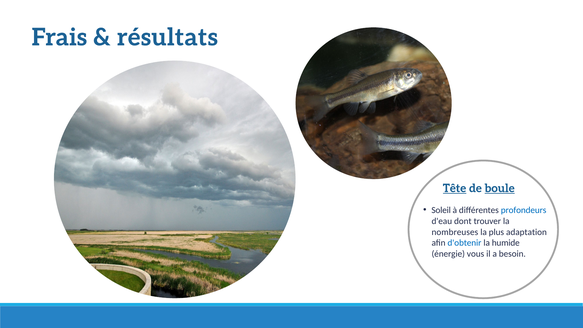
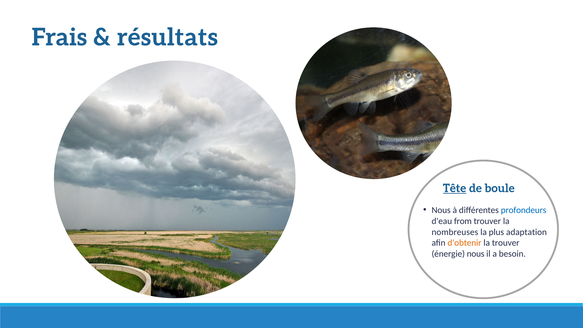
boule underline: present -> none
Soleil at (441, 210): Soleil -> Nous
dont: dont -> from
d'obtenir colour: blue -> orange
la humide: humide -> trouver
énergie vous: vous -> nous
